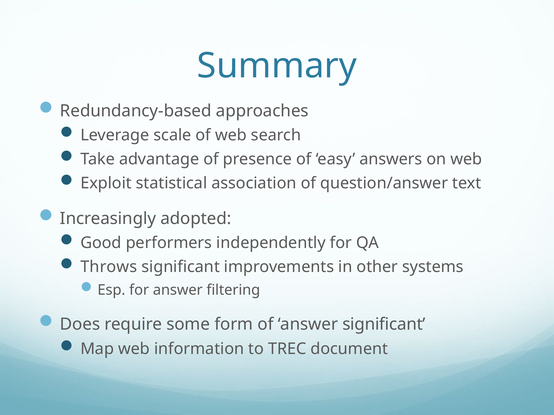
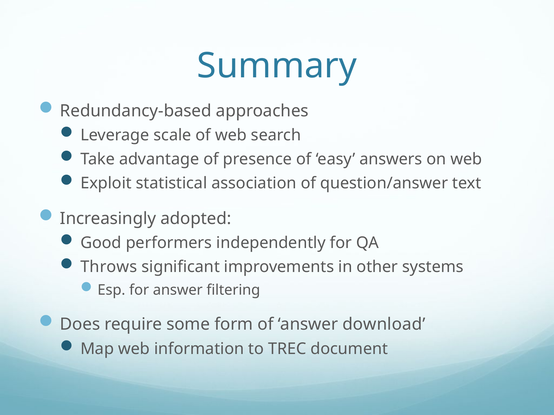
answer significant: significant -> download
